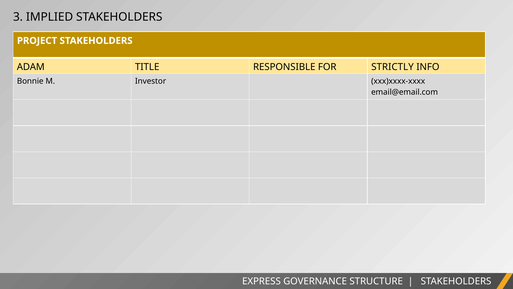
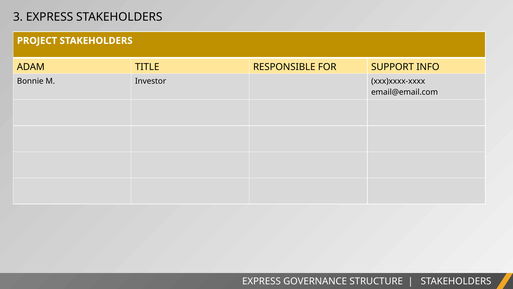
3 IMPLIED: IMPLIED -> EXPRESS
STRICTLY: STRICTLY -> SUPPORT
